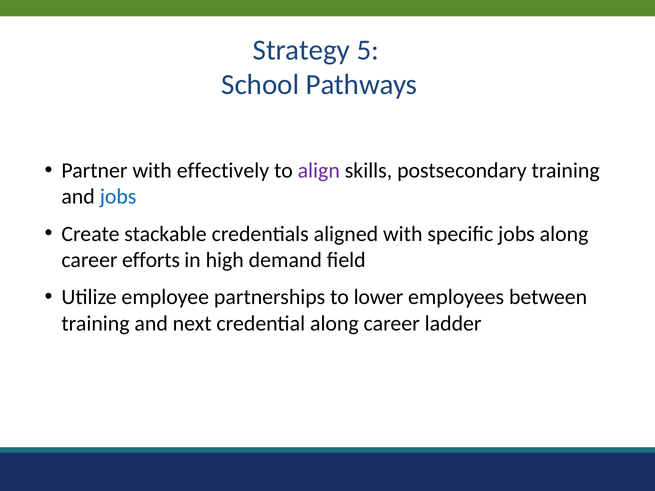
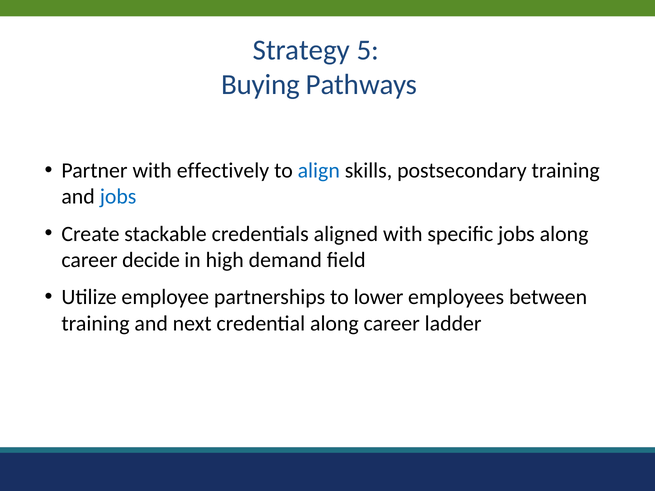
School: School -> Buying
align colour: purple -> blue
efforts: efforts -> decide
